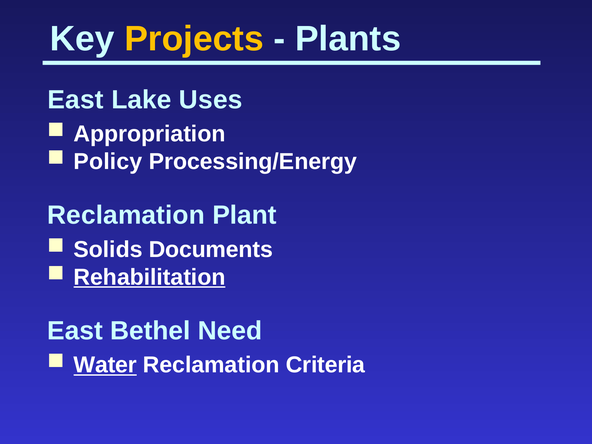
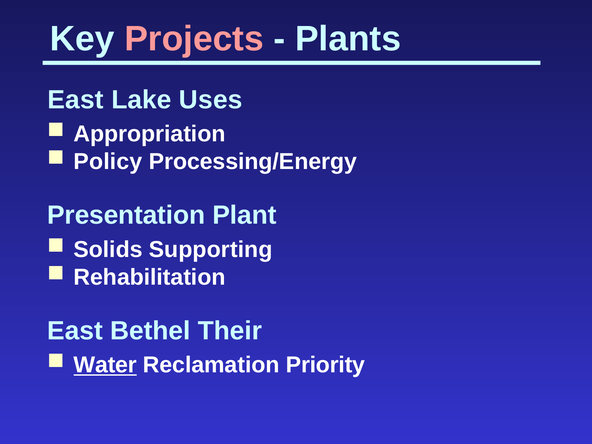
Projects colour: yellow -> pink
Reclamation at (126, 215): Reclamation -> Presentation
Documents: Documents -> Supporting
Rehabilitation underline: present -> none
Need: Need -> Their
Criteria: Criteria -> Priority
